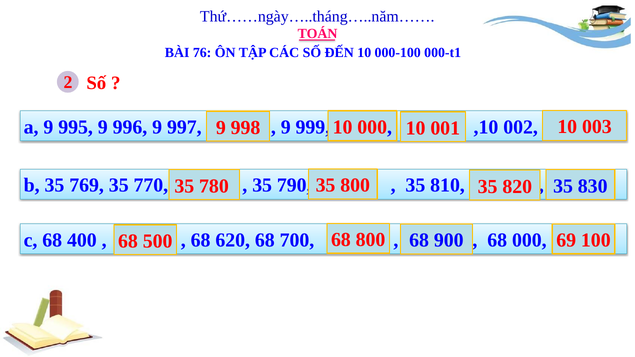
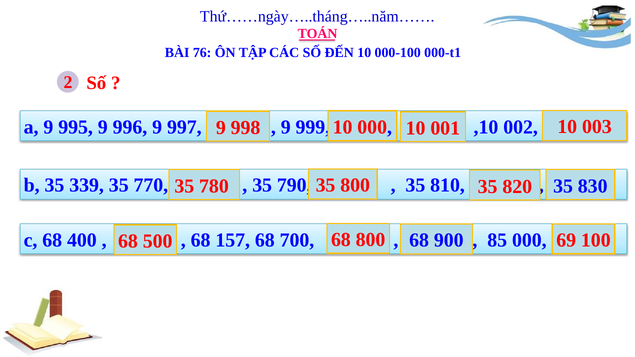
769: 769 -> 339
620: 620 -> 157
68 at (497, 240): 68 -> 85
